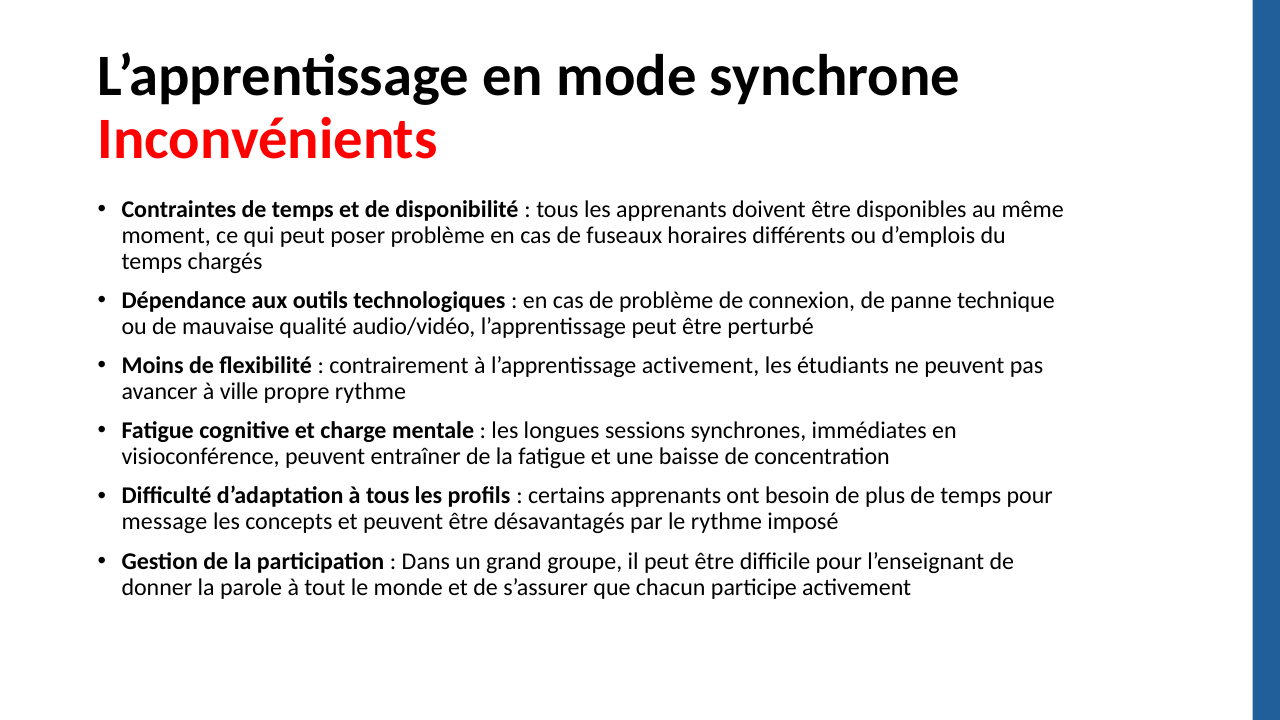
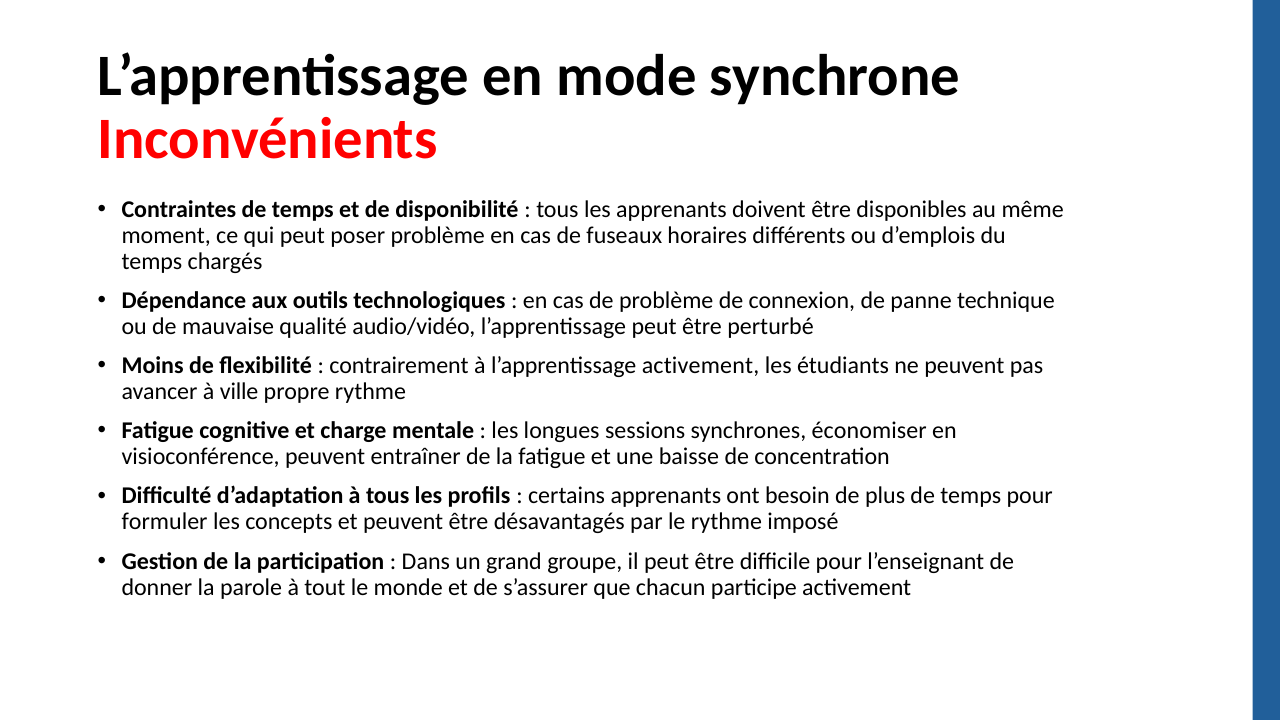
immédiates: immédiates -> économiser
message: message -> formuler
